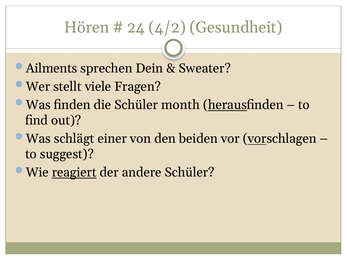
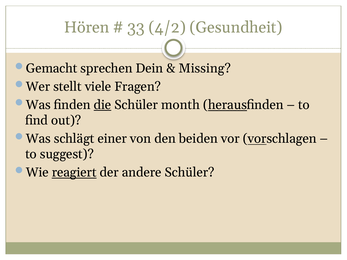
24: 24 -> 33
Ailments: Ailments -> Gemacht
Sweater: Sweater -> Missing
die underline: none -> present
